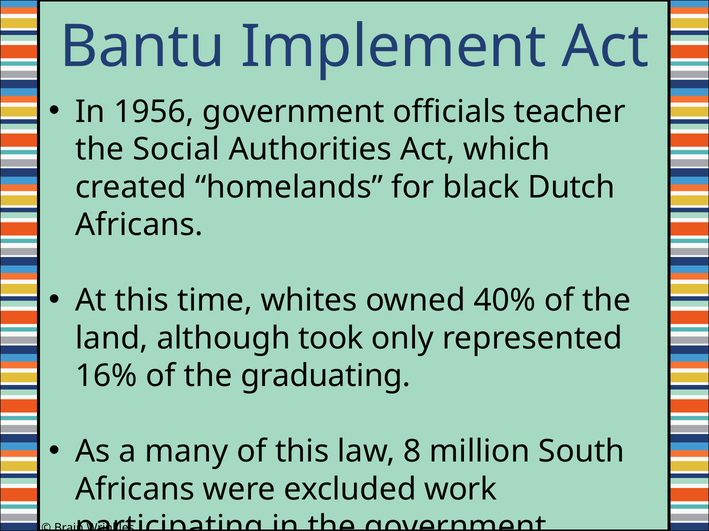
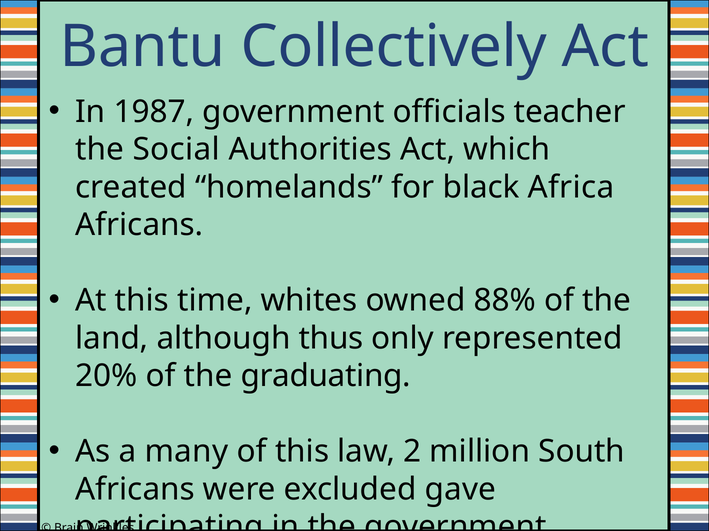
Implement: Implement -> Collectively
1956: 1956 -> 1987
Dutch: Dutch -> Africa
40%: 40% -> 88%
took: took -> thus
16%: 16% -> 20%
8: 8 -> 2
work: work -> gave
